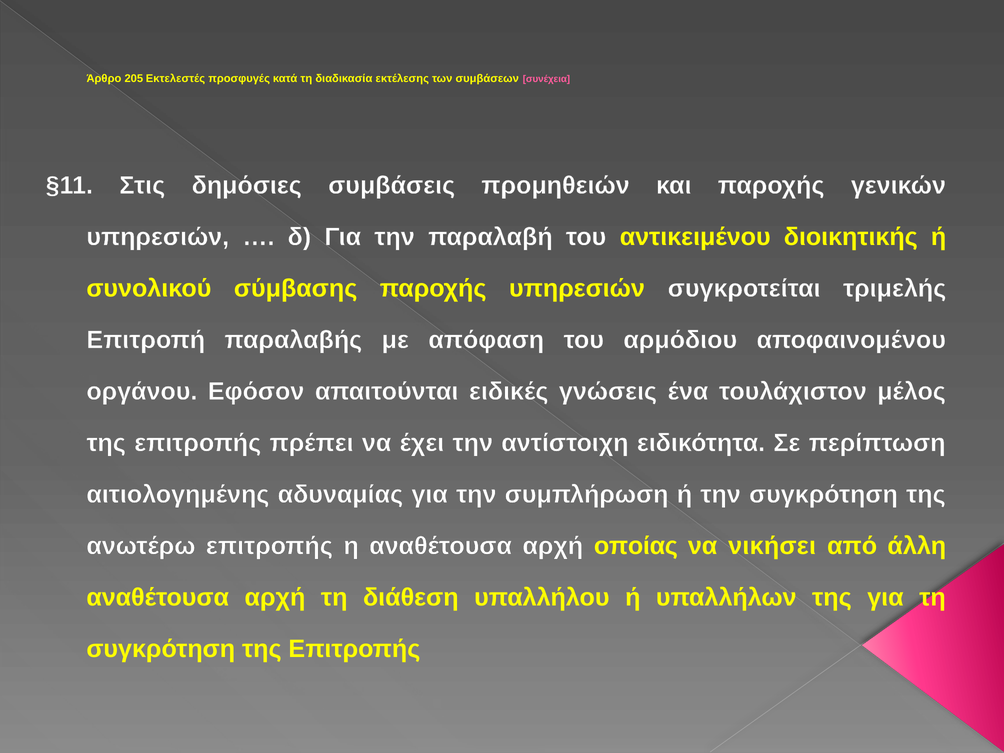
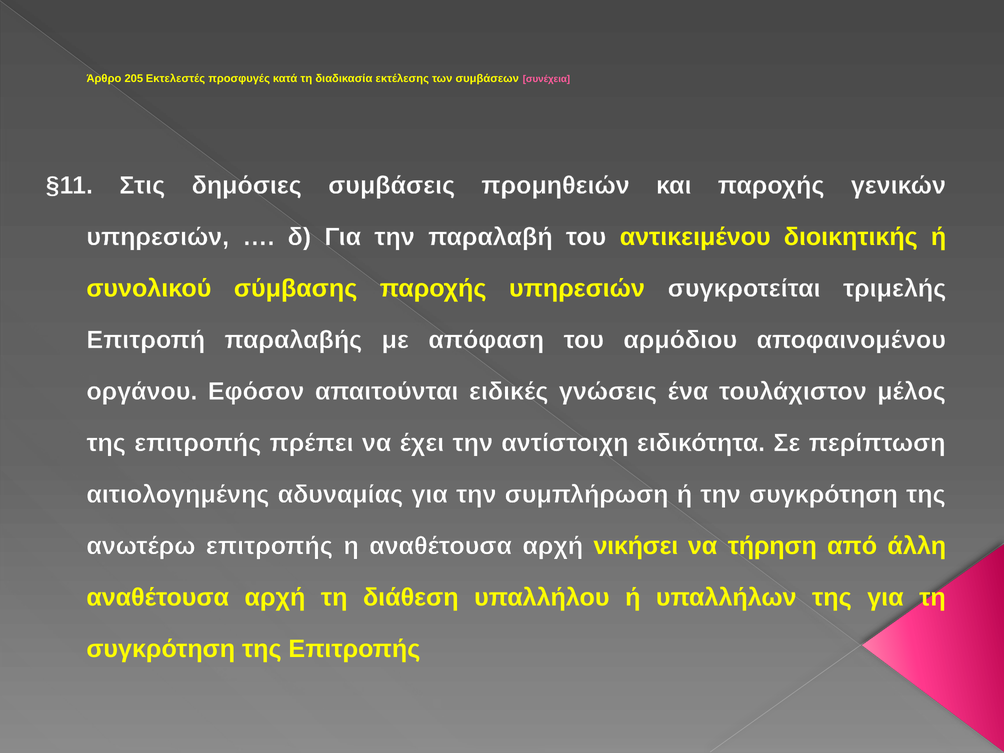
οποίας: οποίας -> νικήσει
νικήσει: νικήσει -> τήρηση
